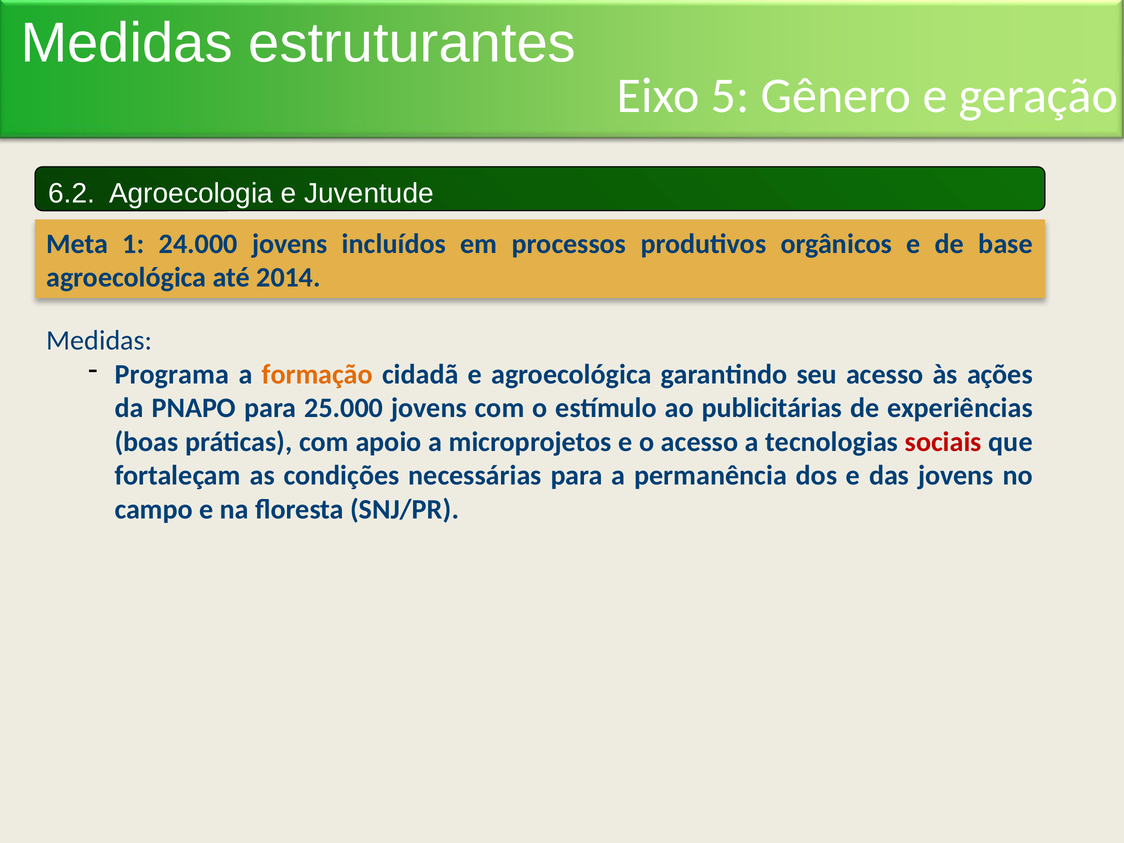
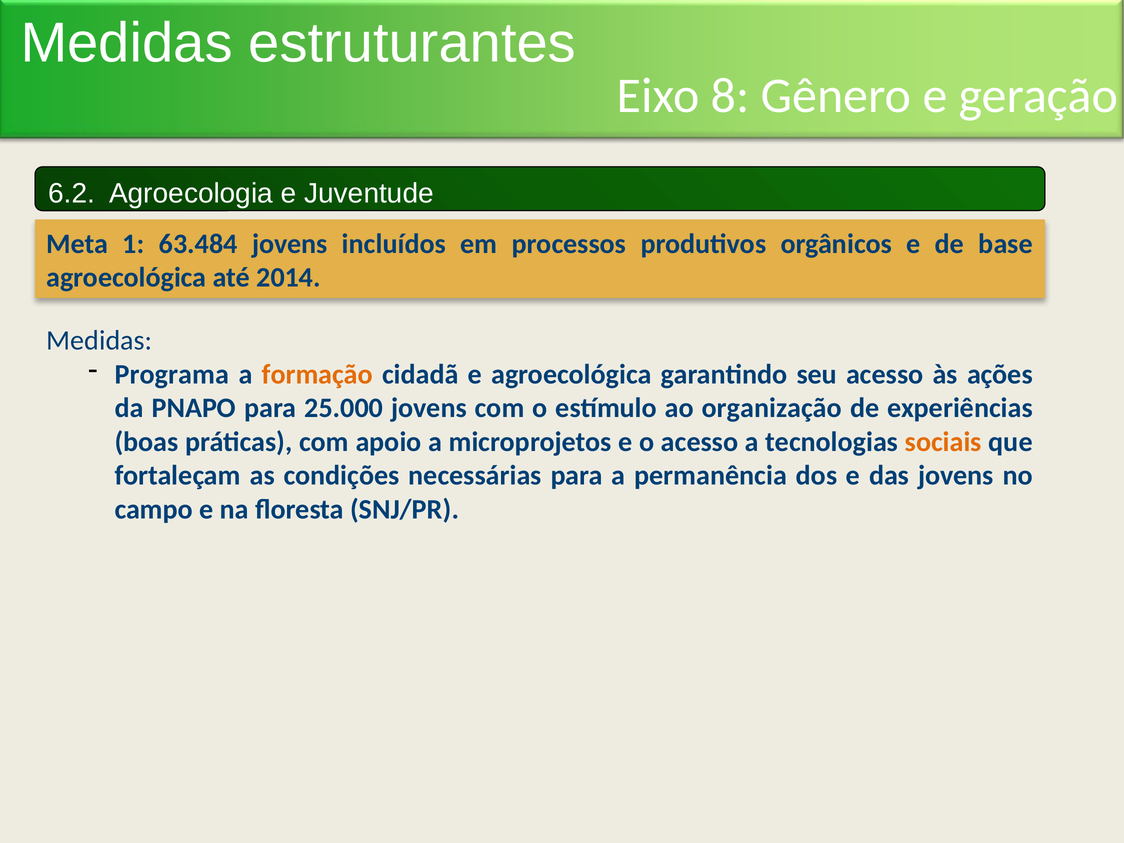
5: 5 -> 8
24.000: 24.000 -> 63.484
publicitárias: publicitárias -> organização
sociais colour: red -> orange
